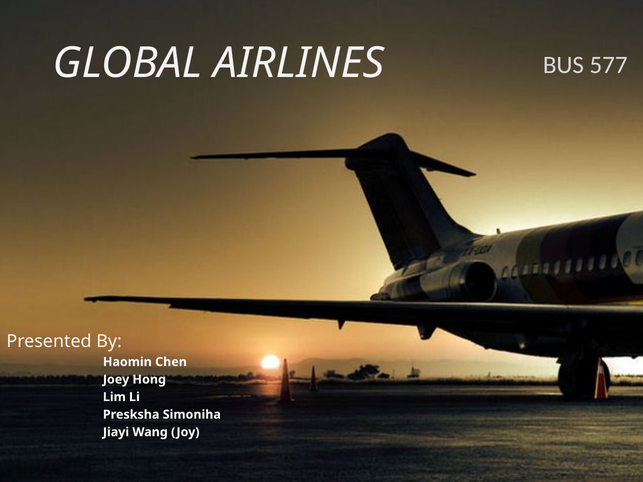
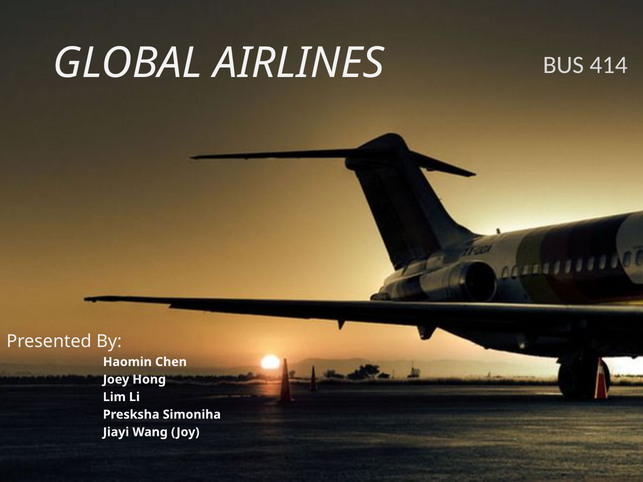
577: 577 -> 414
